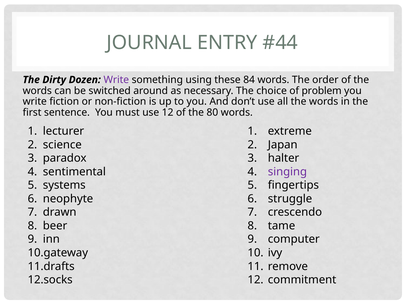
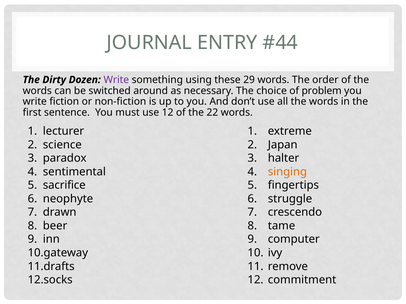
84: 84 -> 29
80: 80 -> 22
singing colour: purple -> orange
systems: systems -> sacrifice
